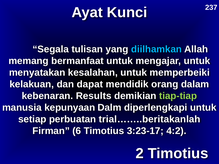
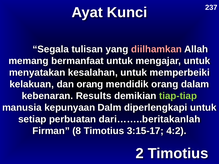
diilhamkan colour: light blue -> pink
dan dapat: dapat -> orang
trial……..beritakanlah: trial……..beritakanlah -> dari……..beritakanlah
6: 6 -> 8
3:23-17: 3:23-17 -> 3:15-17
